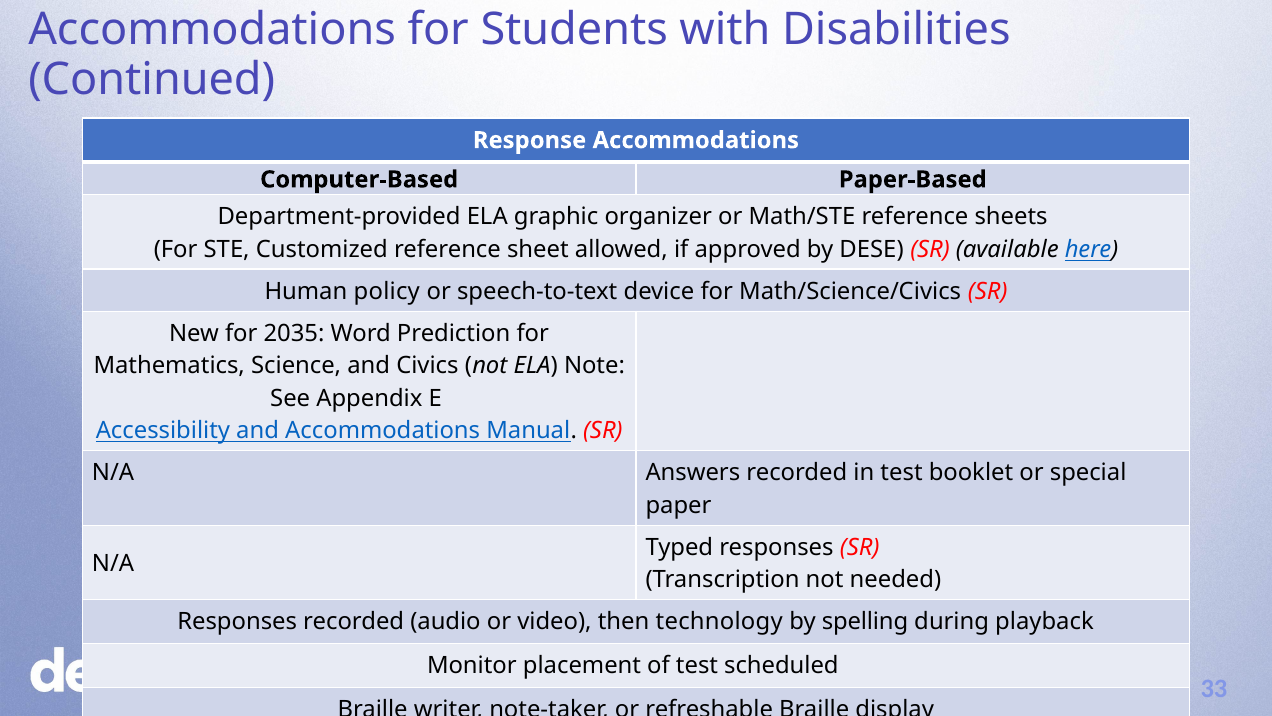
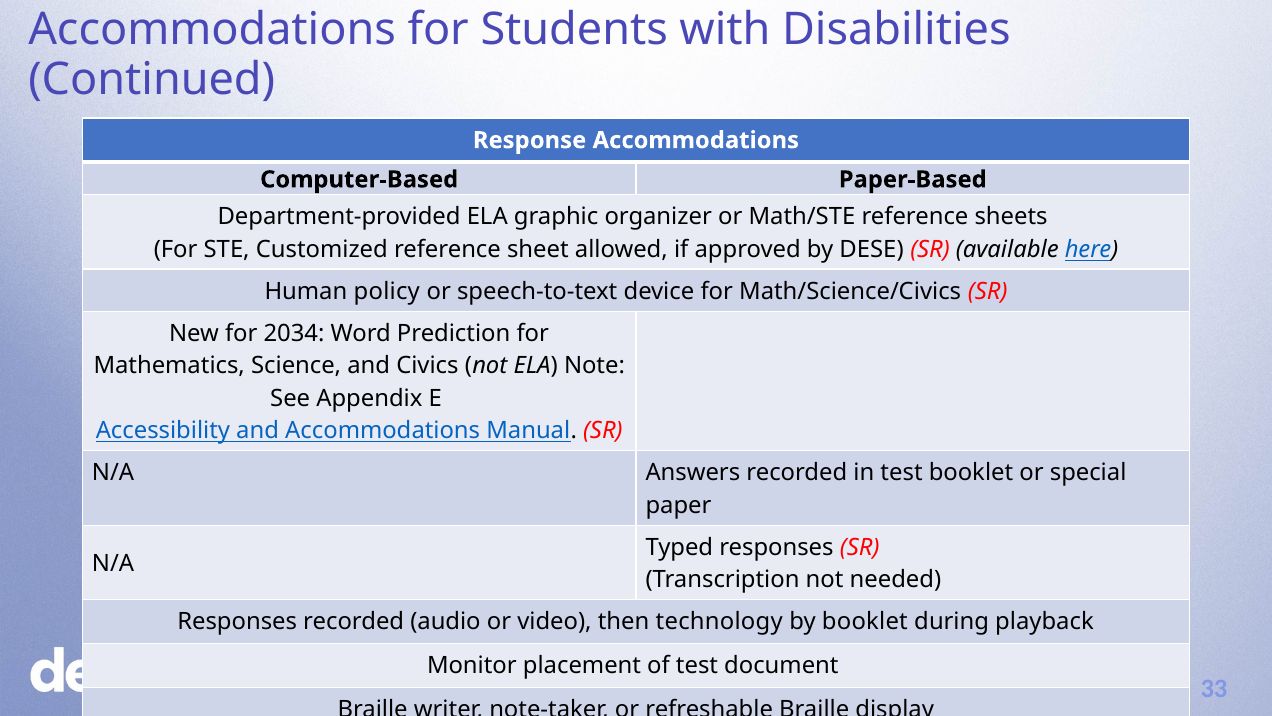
2035: 2035 -> 2034
by spelling: spelling -> booklet
scheduled: scheduled -> document
